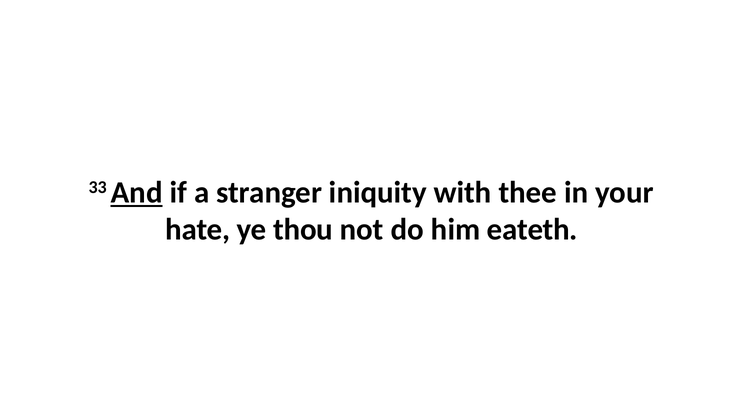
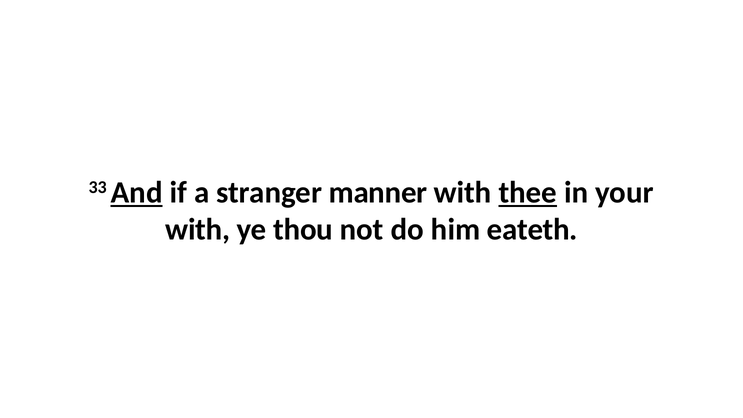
iniquity: iniquity -> manner
thee underline: none -> present
hate at (198, 230): hate -> with
